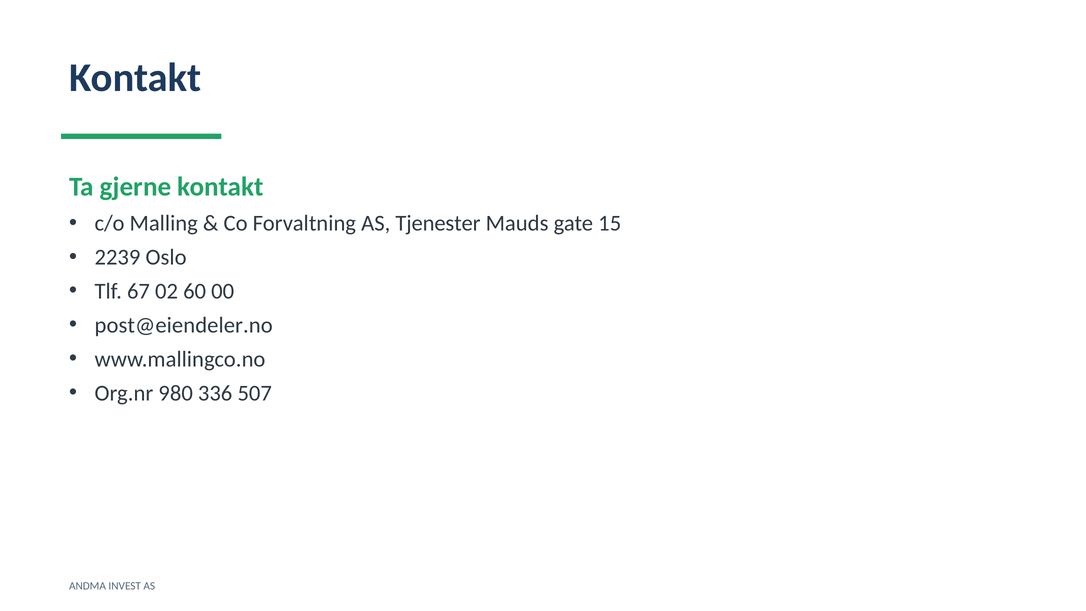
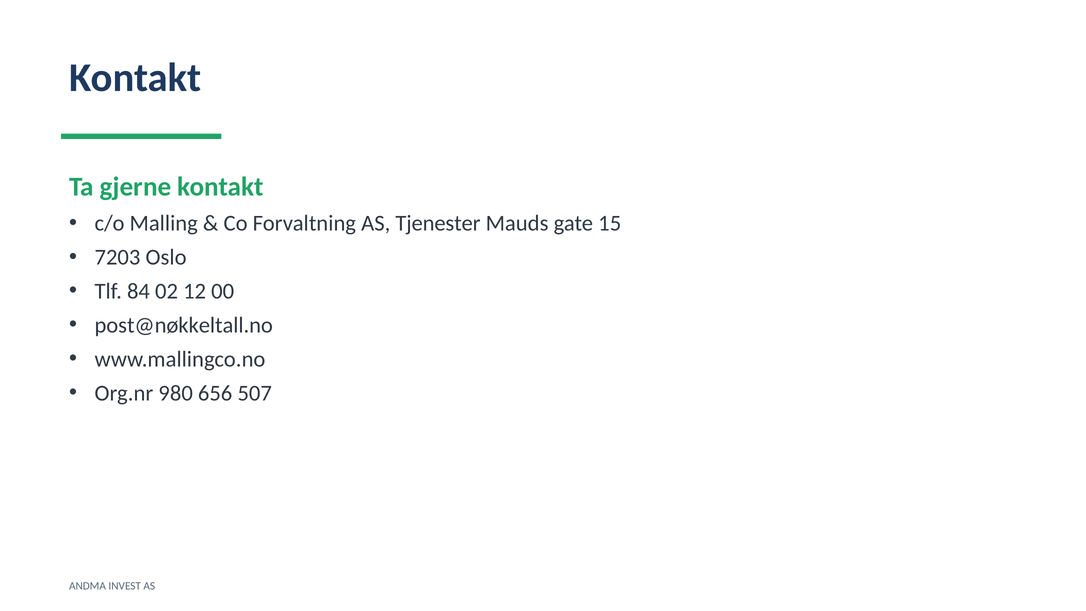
2239: 2239 -> 7203
67: 67 -> 84
60: 60 -> 12
post@eiendeler.no: post@eiendeler.no -> post@nøkkeltall.no
336: 336 -> 656
